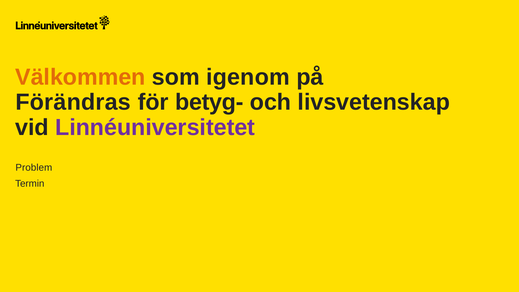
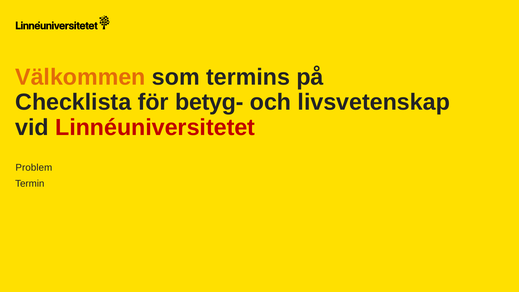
igenom: igenom -> termins
Förändras: Förändras -> Checklista
Linnéuniversitetet colour: purple -> red
